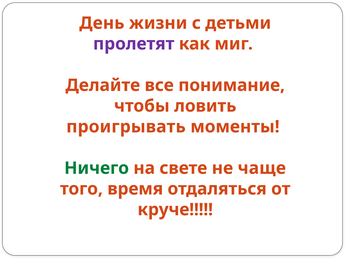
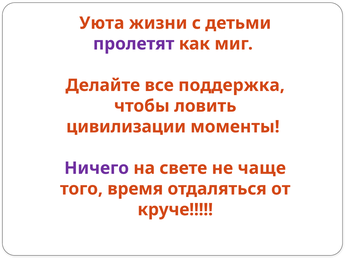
День: День -> Уюта
понимание: понимание -> поддержка
проигрывать: проигрывать -> цивилизации
Ничего colour: green -> purple
